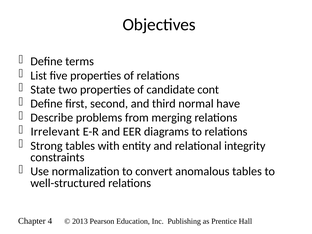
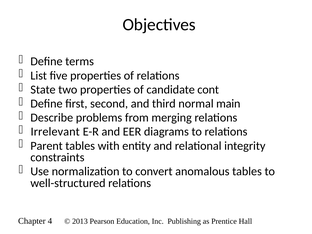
have: have -> main
Strong: Strong -> Parent
